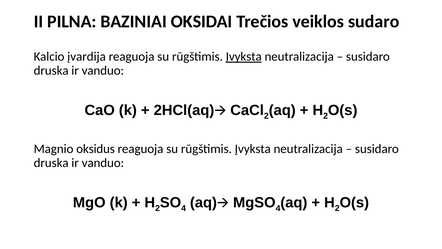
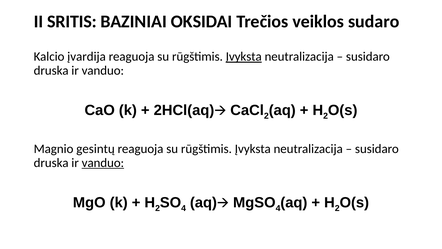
PILNA: PILNA -> SRITIS
oksidus: oksidus -> gesintų
vanduo at (103, 162) underline: none -> present
